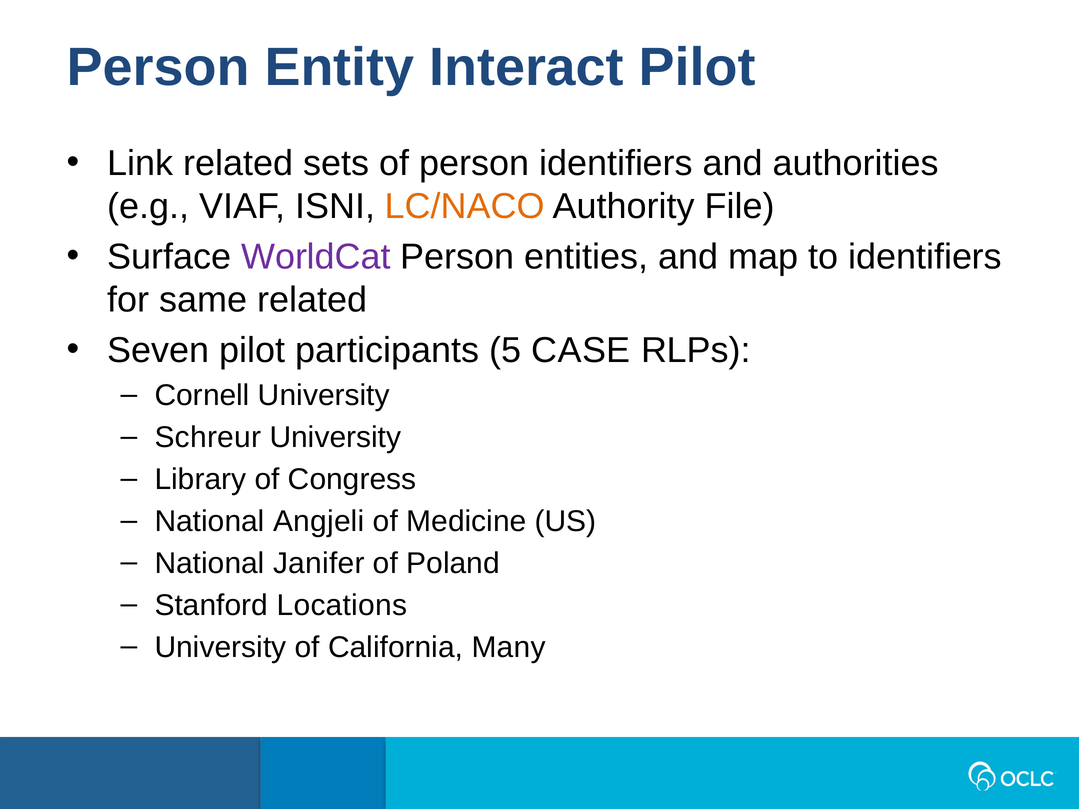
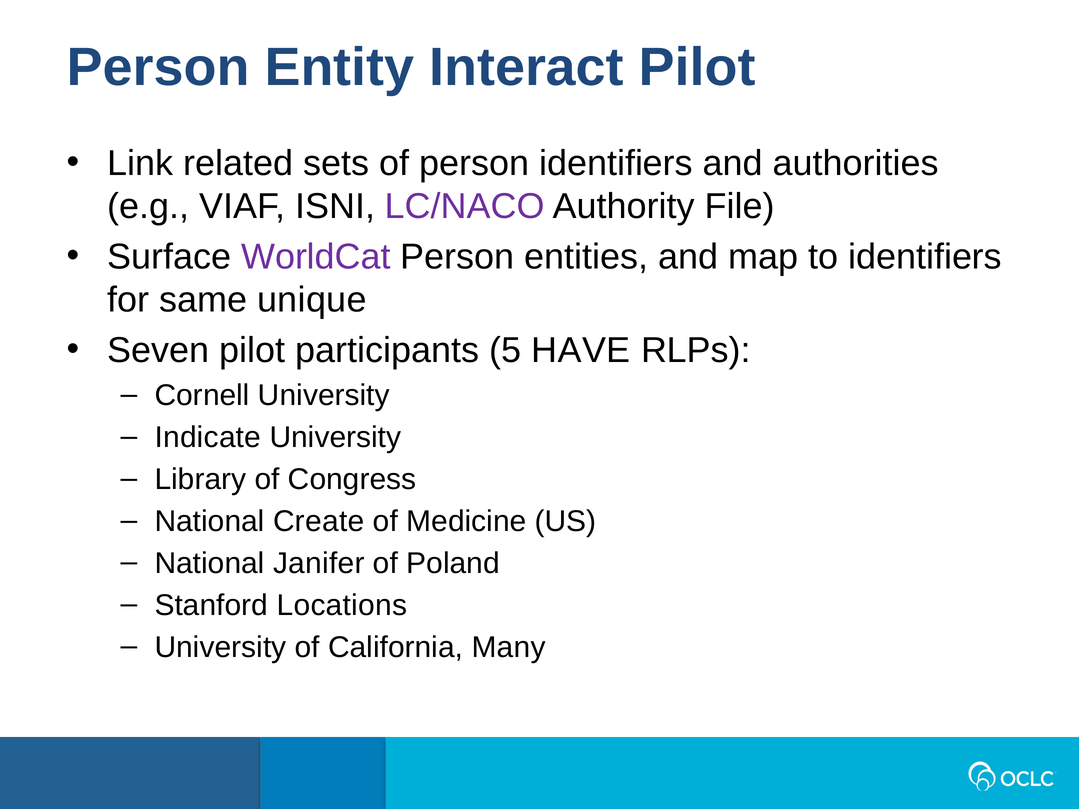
LC/NACO colour: orange -> purple
same related: related -> unique
CASE: CASE -> HAVE
Schreur: Schreur -> Indicate
Angjeli: Angjeli -> Create
